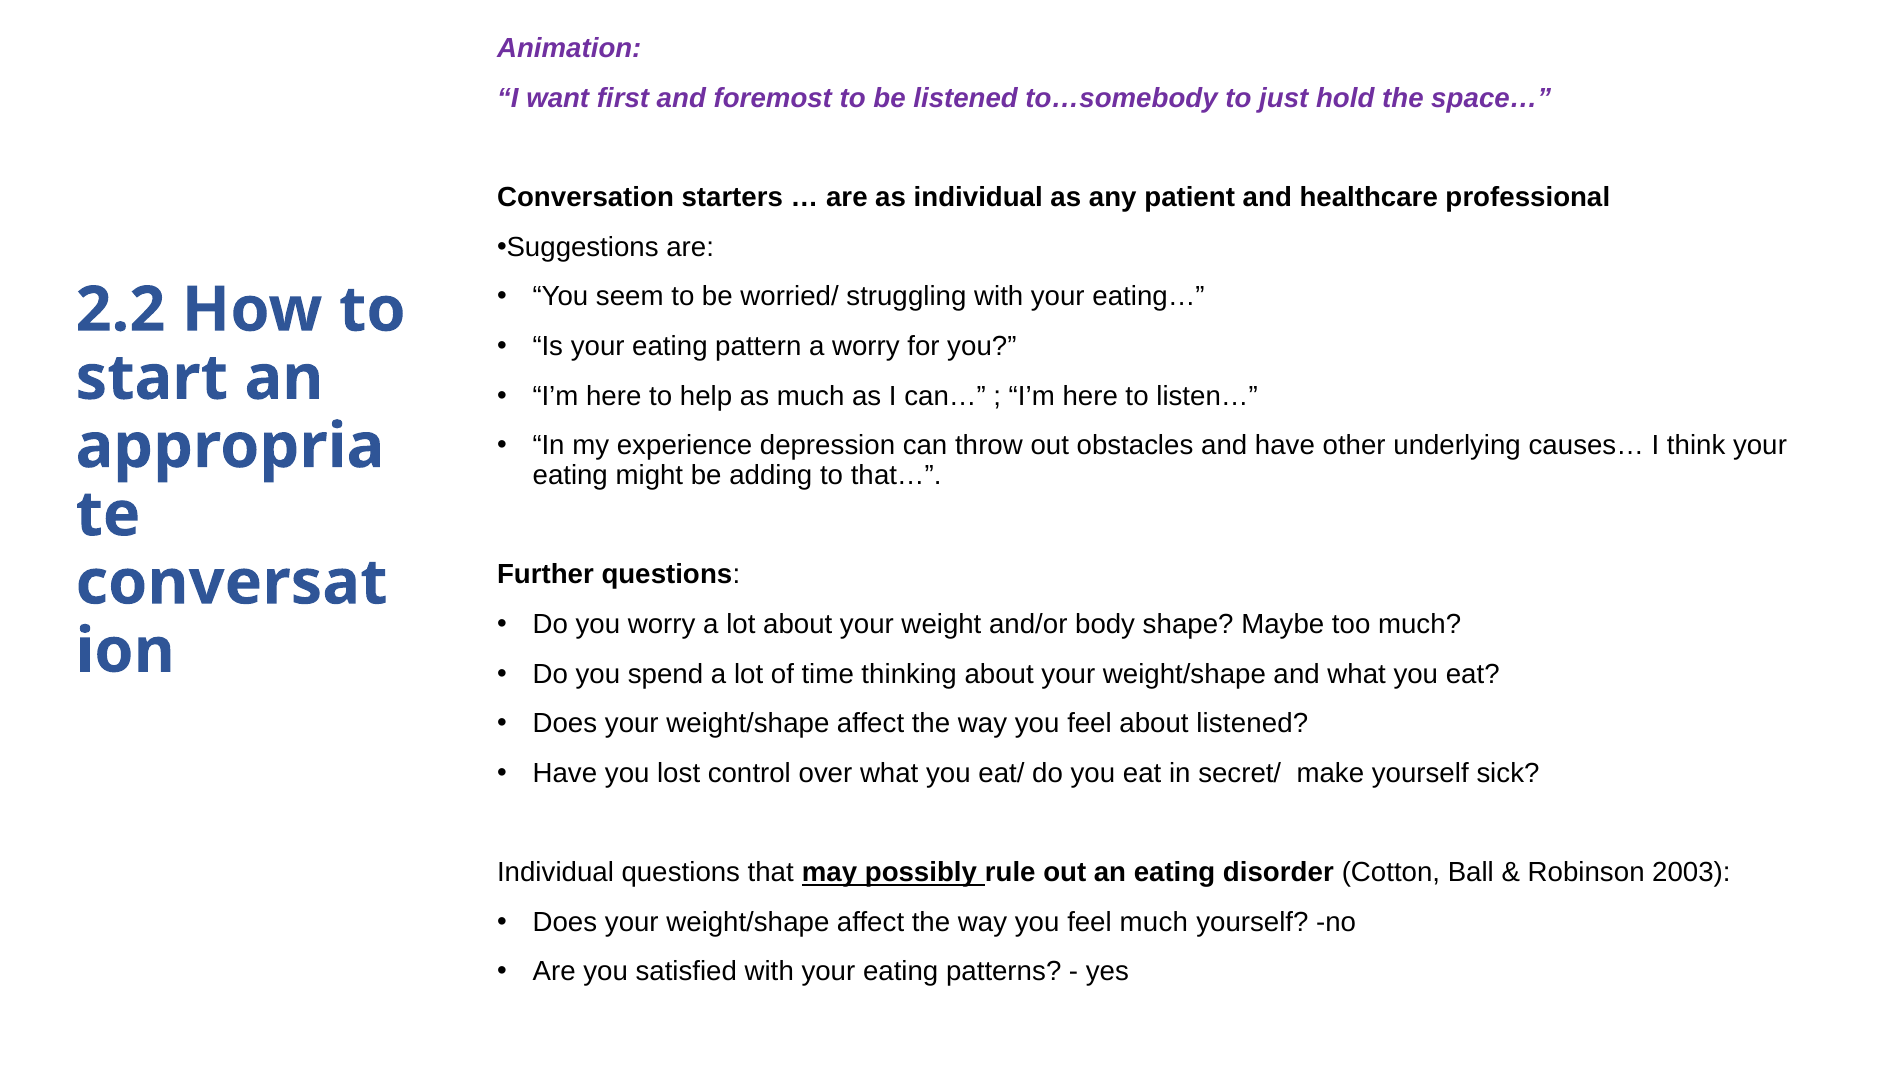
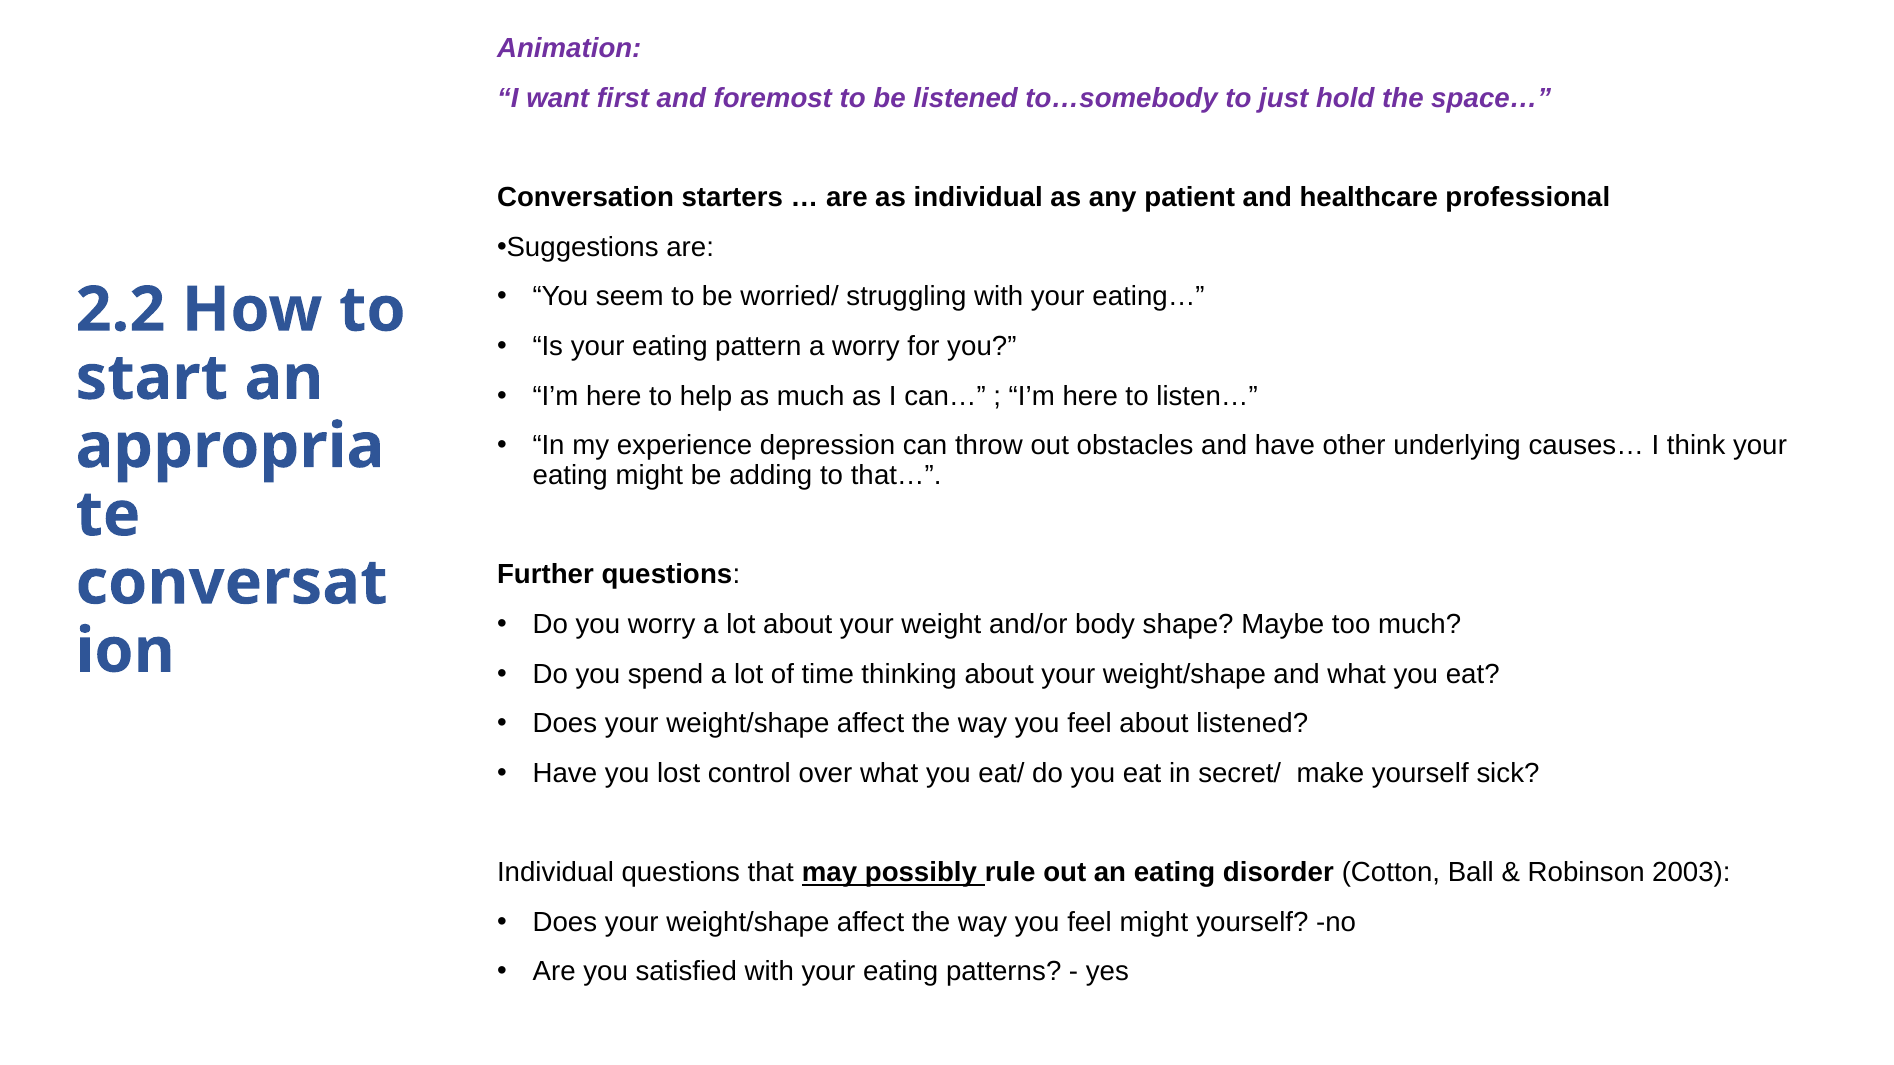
feel much: much -> might
